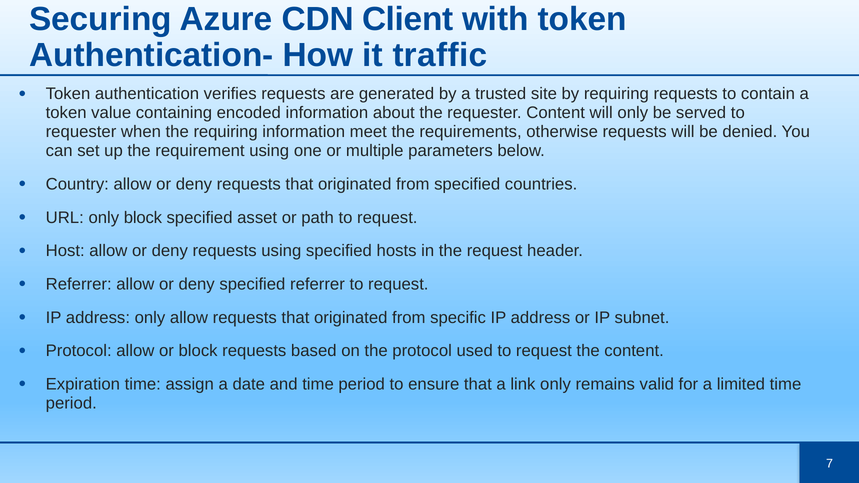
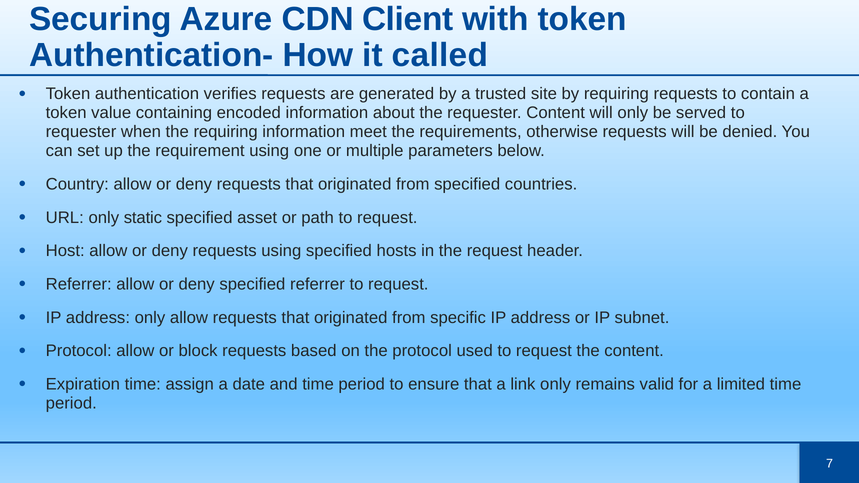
traffic: traffic -> called
only block: block -> static
